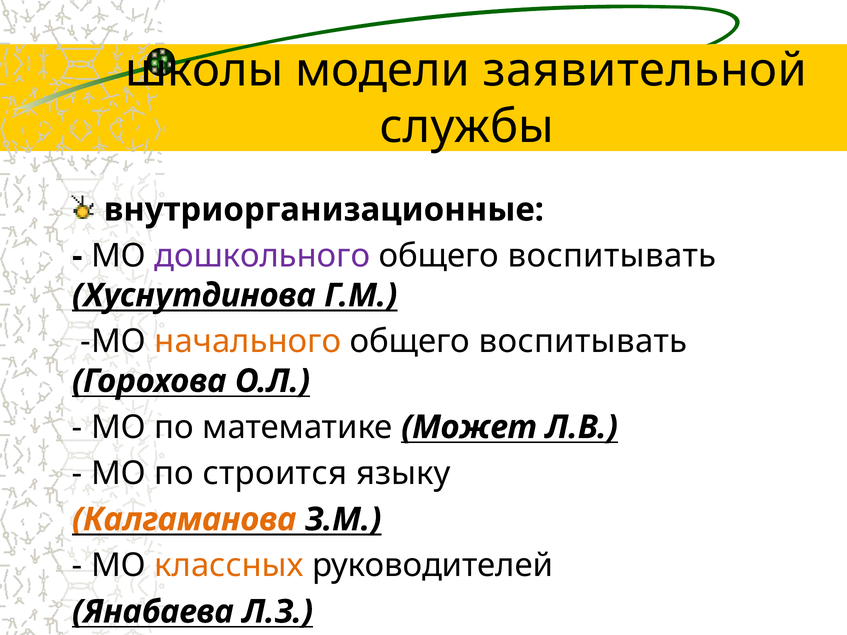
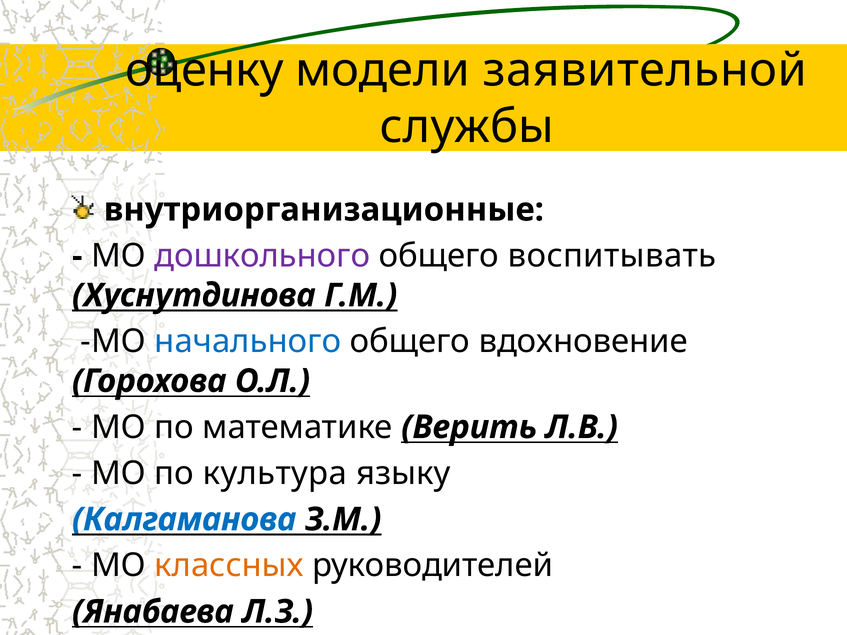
школы: школы -> оценку
начального colour: orange -> blue
воспитывать at (583, 342): воспитывать -> вдохновение
Может: Может -> Верить
строится: строится -> культура
Калгаманова colour: orange -> blue
